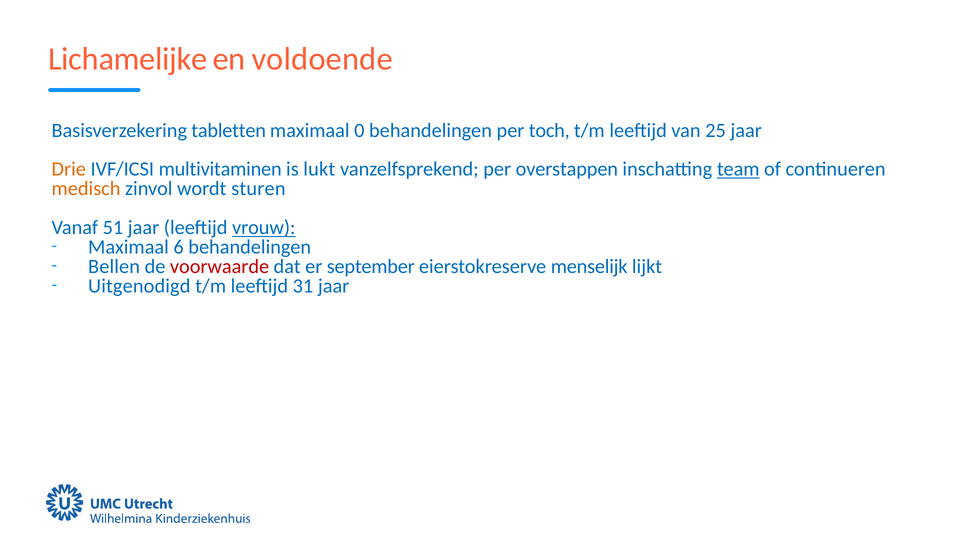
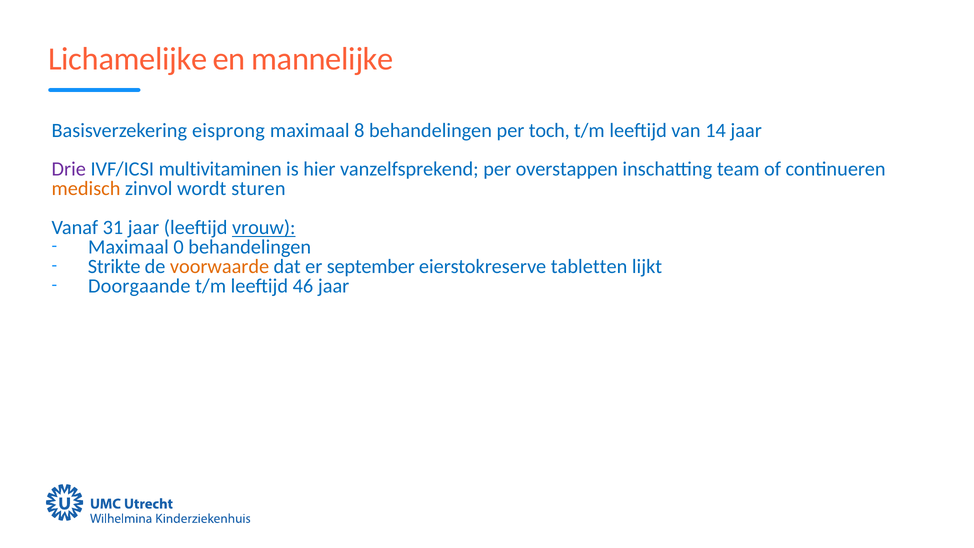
voldoende: voldoende -> mannelijke
tabletten: tabletten -> eisprong
0: 0 -> 8
25: 25 -> 14
Drie colour: orange -> purple
lukt: lukt -> hier
team underline: present -> none
51: 51 -> 31
6: 6 -> 0
Bellen: Bellen -> Strikte
voorwaarde colour: red -> orange
menselijk: menselijk -> tabletten
Uitgenodigd: Uitgenodigd -> Doorgaande
31: 31 -> 46
